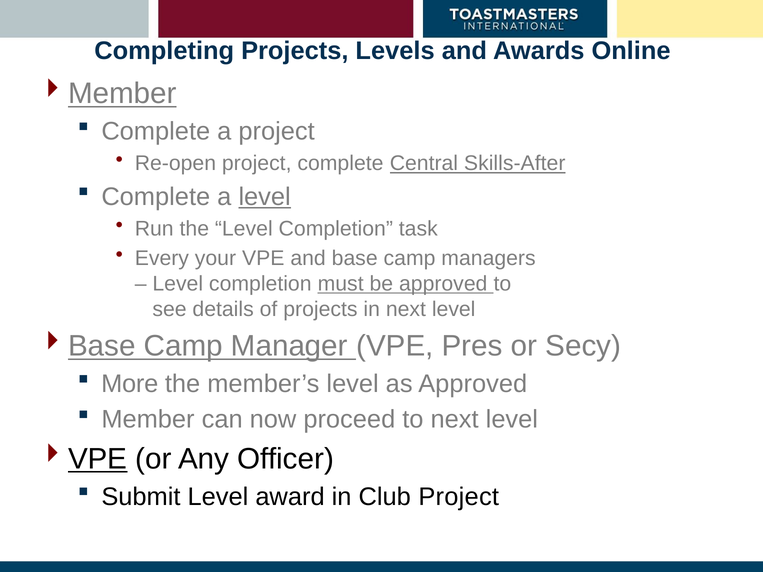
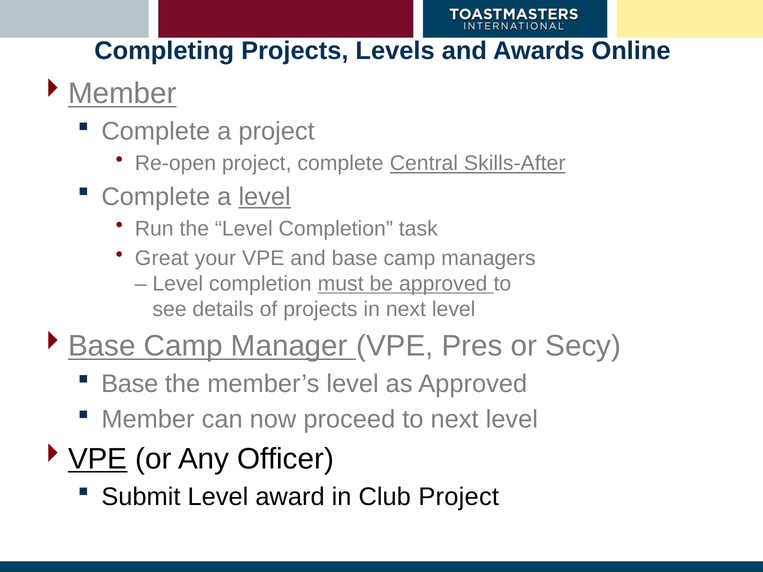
Every: Every -> Great
More at (130, 384): More -> Base
